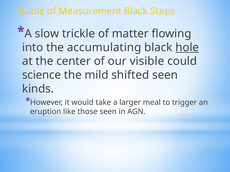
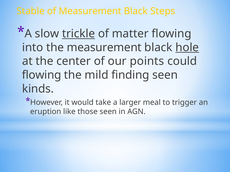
trickle underline: none -> present
the accumulating: accumulating -> measurement
visible: visible -> points
science at (42, 75): science -> flowing
shifted: shifted -> finding
